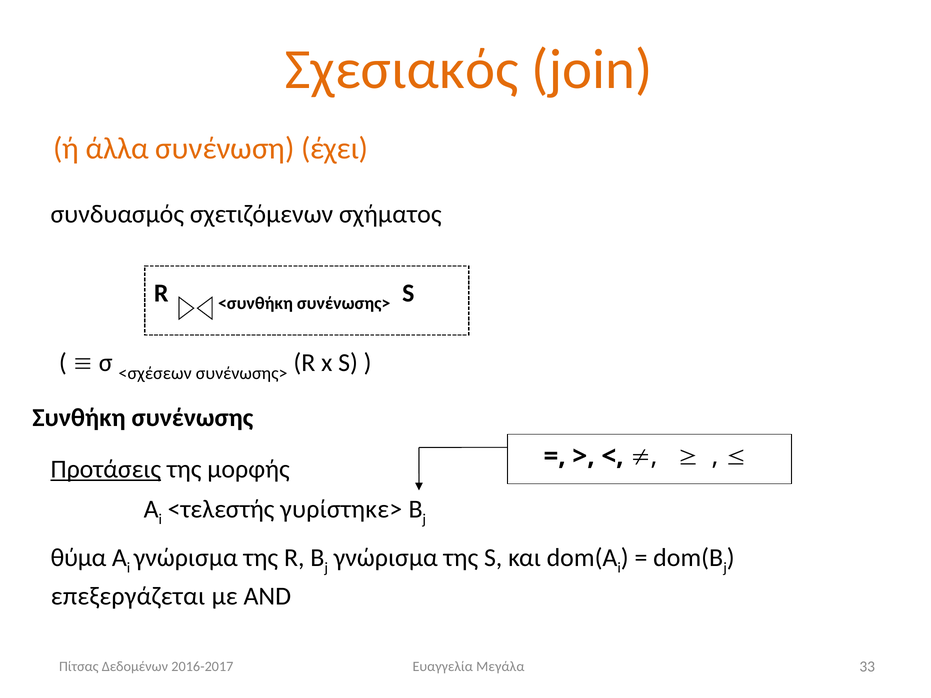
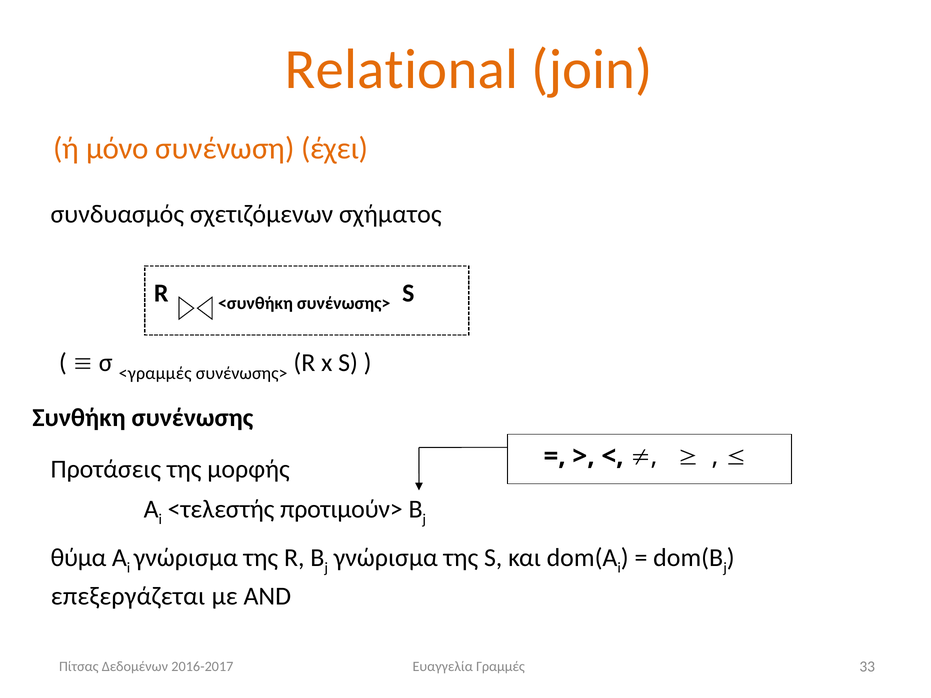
Σχεσιακός: Σχεσιακός -> Relational
άλλα: άλλα -> μόνο
<σχέσεων: <σχέσεων -> <γραμμές
Προτάσεις underline: present -> none
γυρίστηκε>: γυρίστηκε> -> προτιμούν>
Μεγάλα: Μεγάλα -> Γραμμές
